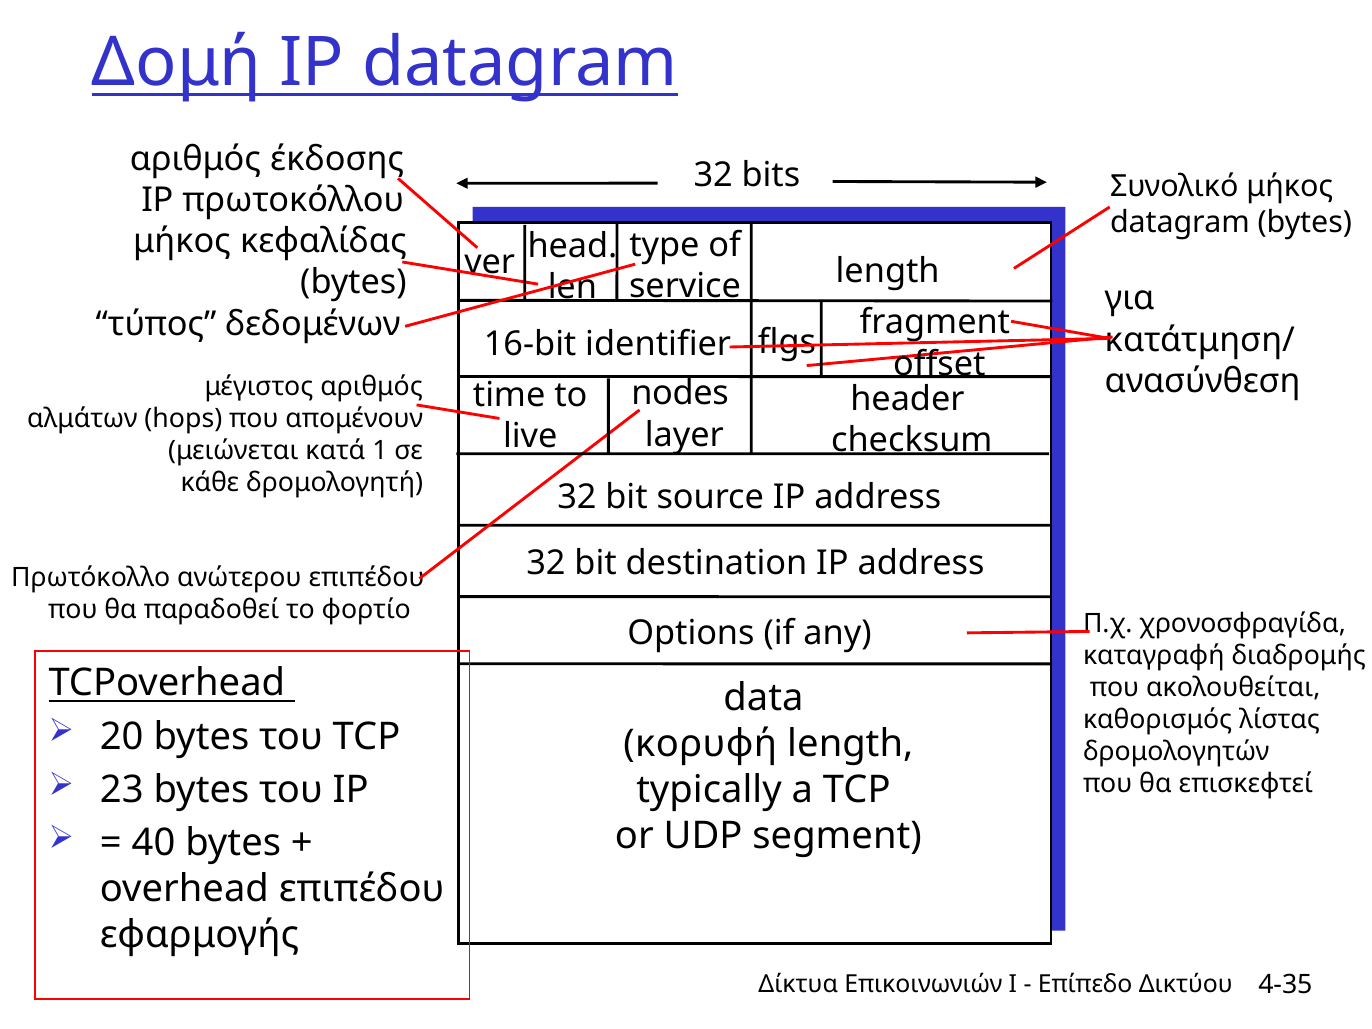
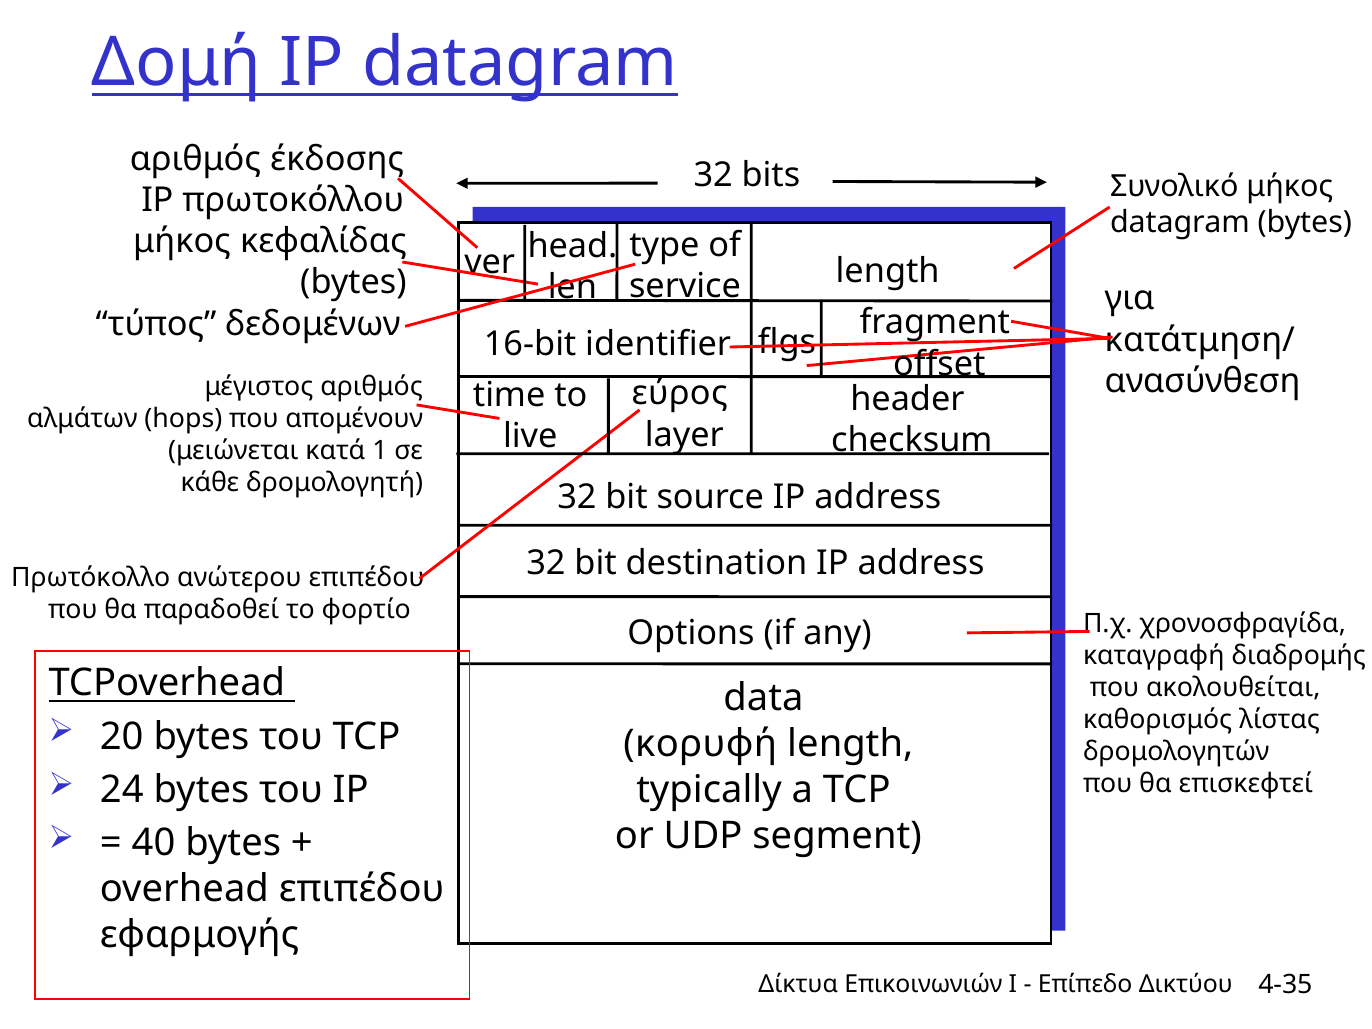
nodes: nodes -> εύρος
23: 23 -> 24
